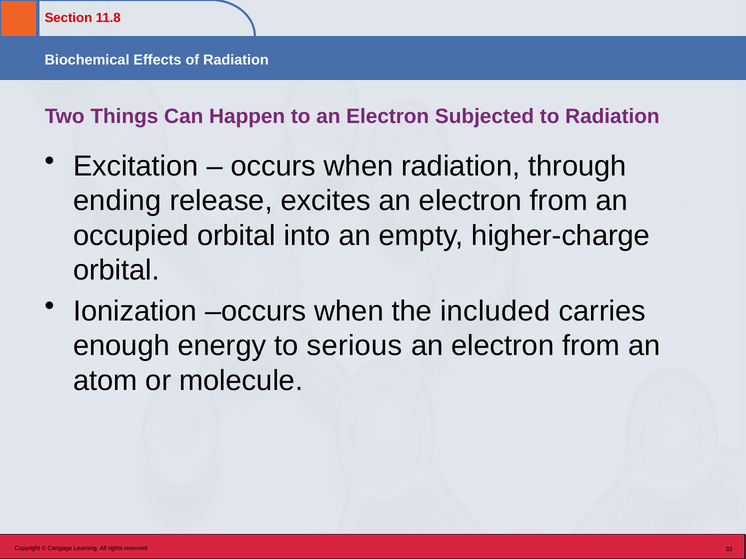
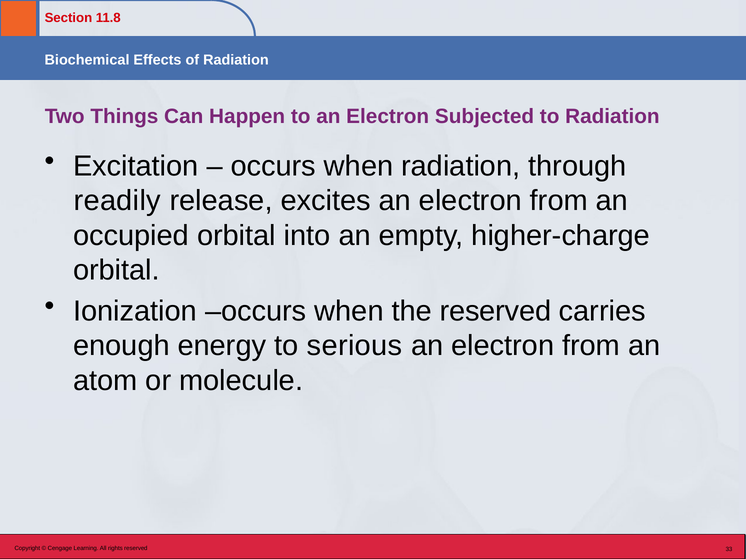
ending: ending -> readily
the included: included -> reserved
